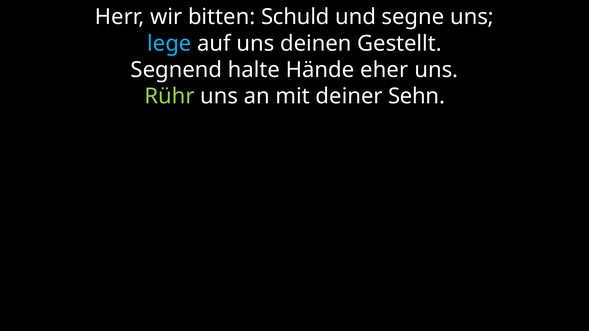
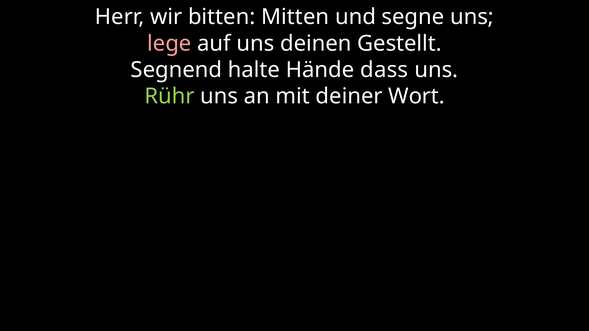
Schuld: Schuld -> Mitten
lege colour: light blue -> pink
eher: eher -> dass
Sehn: Sehn -> Wort
